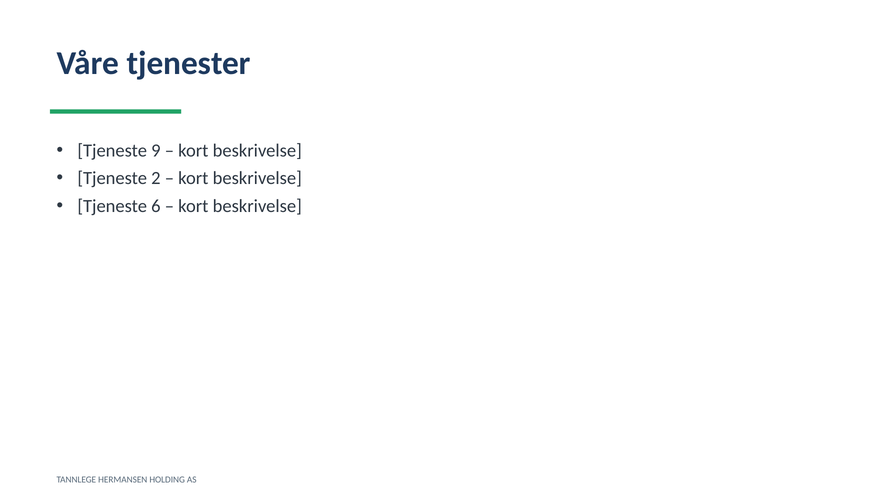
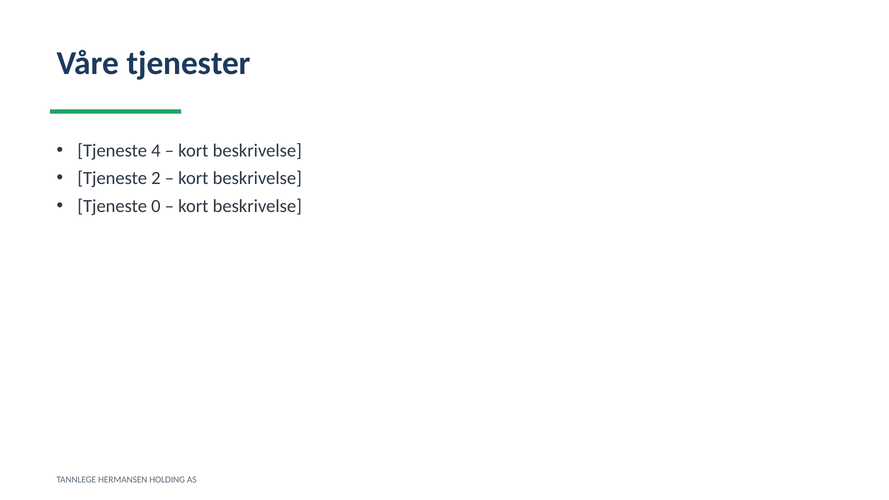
9: 9 -> 4
6: 6 -> 0
